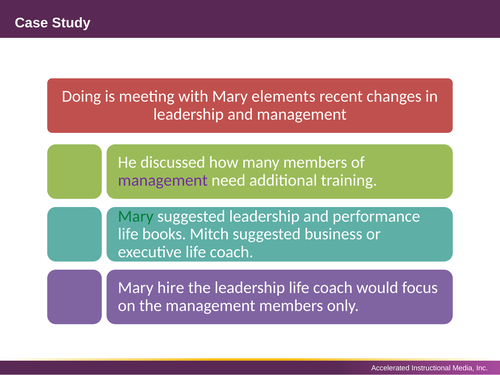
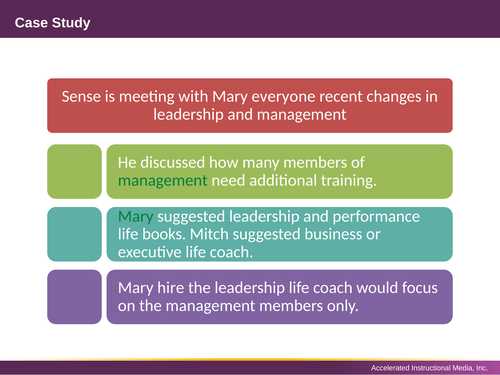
Doing: Doing -> Sense
elements: elements -> everyone
management at (163, 180) colour: purple -> green
